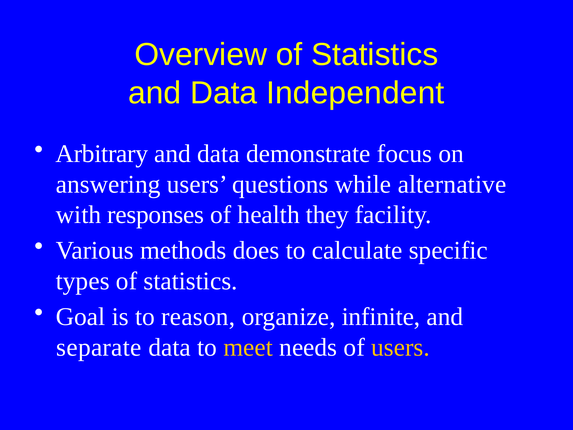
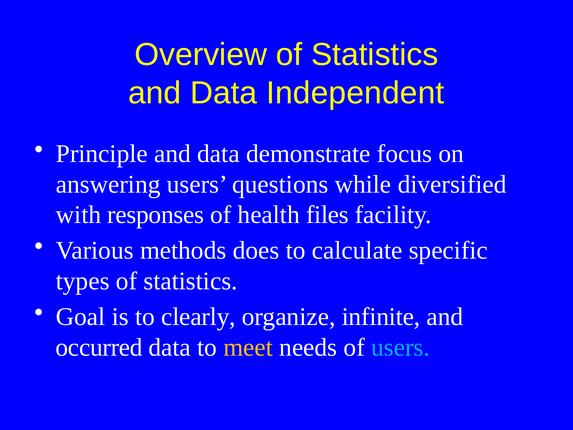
Arbitrary: Arbitrary -> Principle
alternative: alternative -> diversified
they: they -> files
reason: reason -> clearly
separate: separate -> occurred
users at (401, 347) colour: yellow -> light blue
